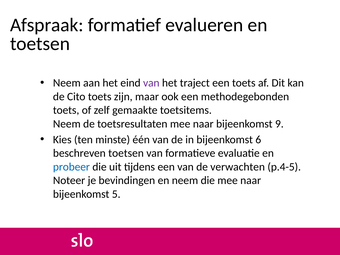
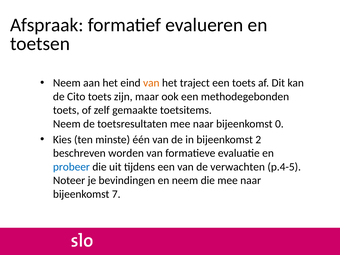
van at (151, 83) colour: purple -> orange
9: 9 -> 0
6: 6 -> 2
beschreven toetsen: toetsen -> worden
5: 5 -> 7
